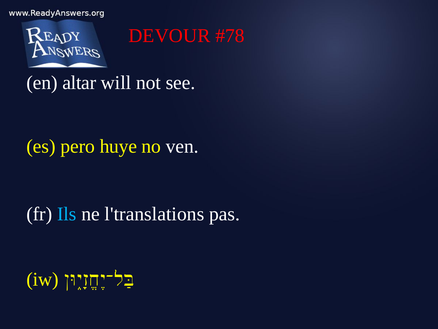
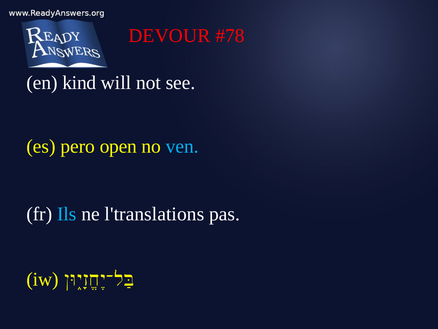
altar: altar -> kind
huye: huye -> open
ven colour: white -> light blue
